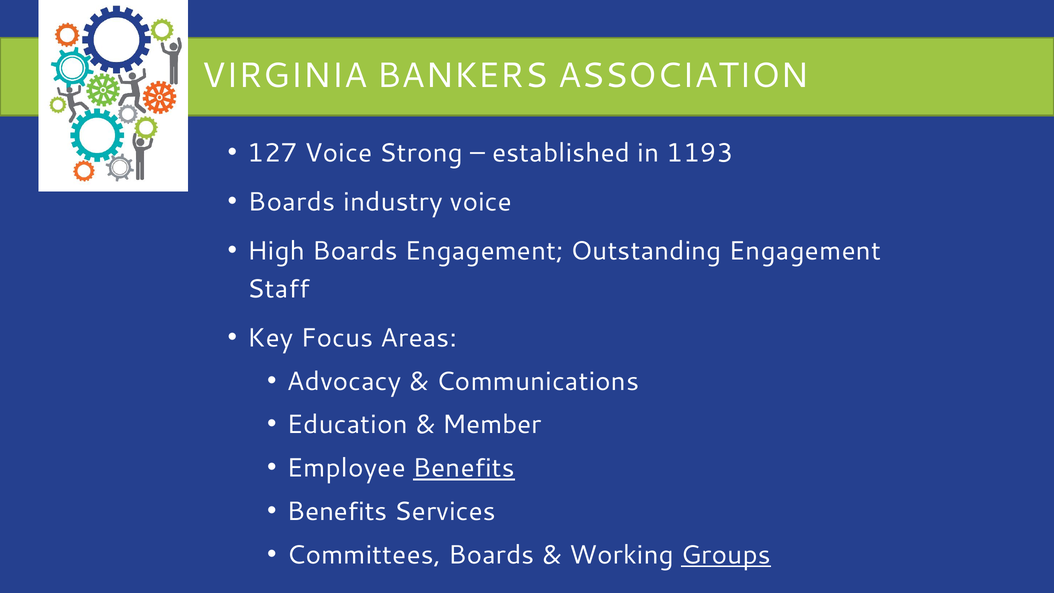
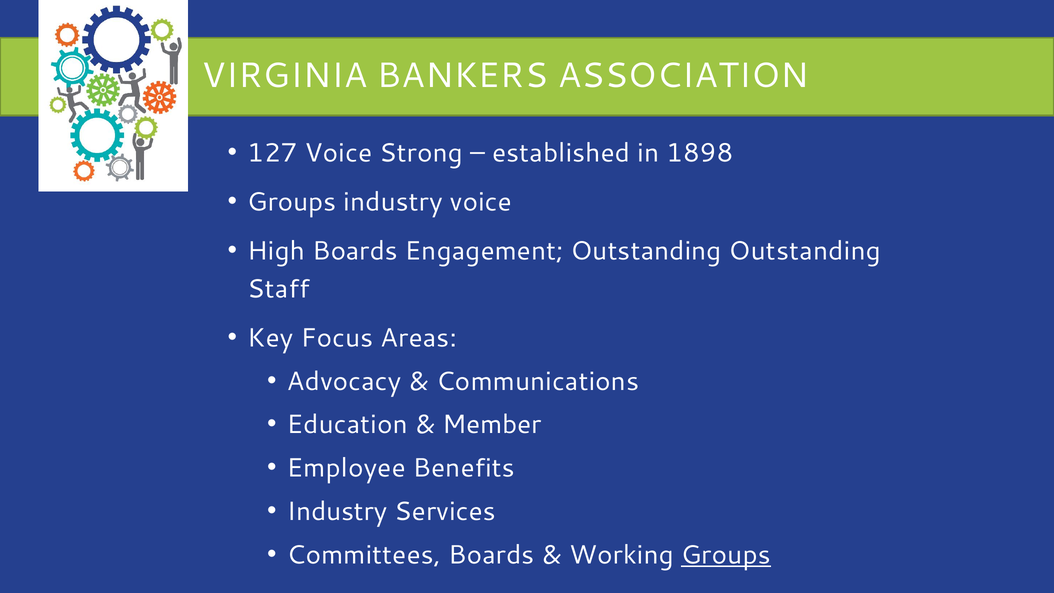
1193: 1193 -> 1898
Boards at (292, 202): Boards -> Groups
Outstanding Engagement: Engagement -> Outstanding
Benefits at (464, 468) underline: present -> none
Benefits at (337, 511): Benefits -> Industry
